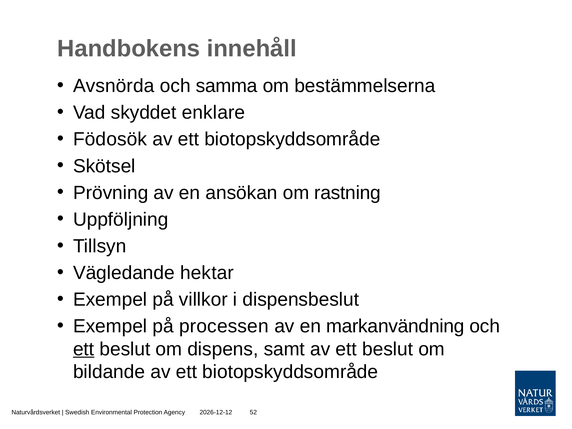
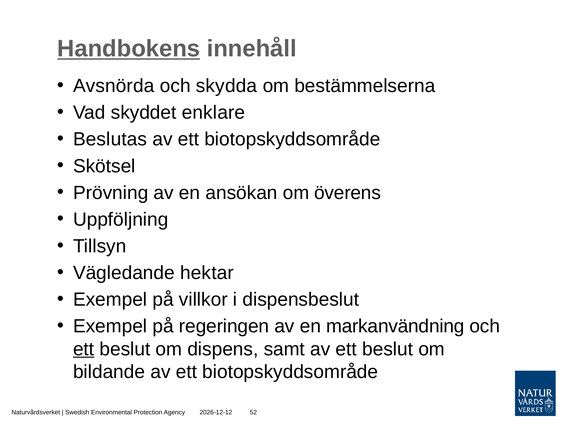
Handbokens underline: none -> present
samma: samma -> skydda
Födosök: Födosök -> Beslutas
rastning: rastning -> överens
processen: processen -> regeringen
